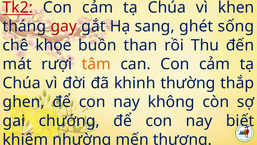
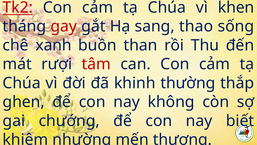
ghét: ghét -> thao
khoe: khoe -> xanh
tâm colour: orange -> red
